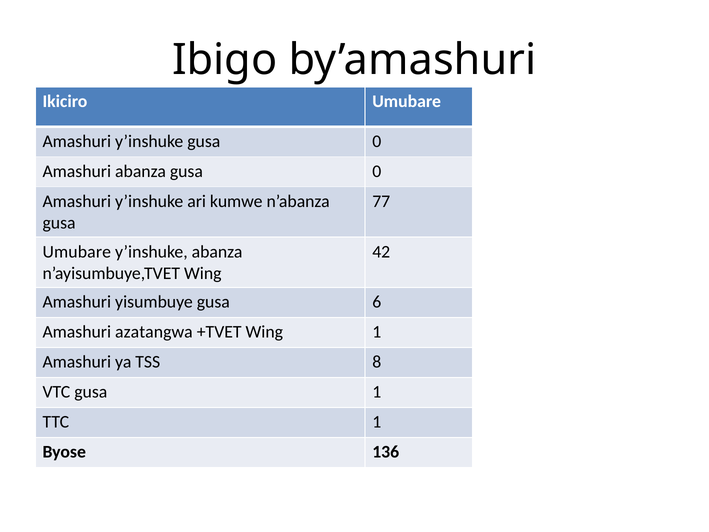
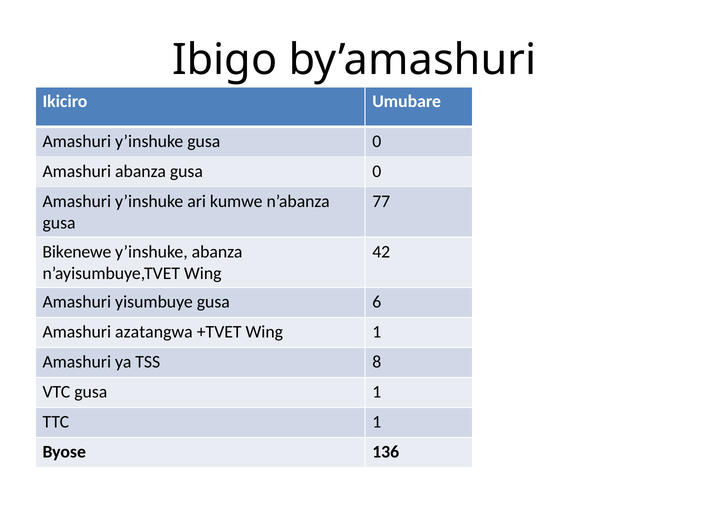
Umubare at (77, 252): Umubare -> Bikenewe
